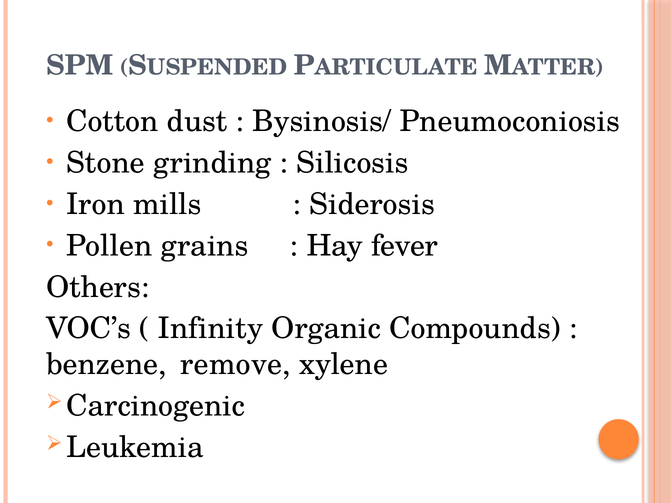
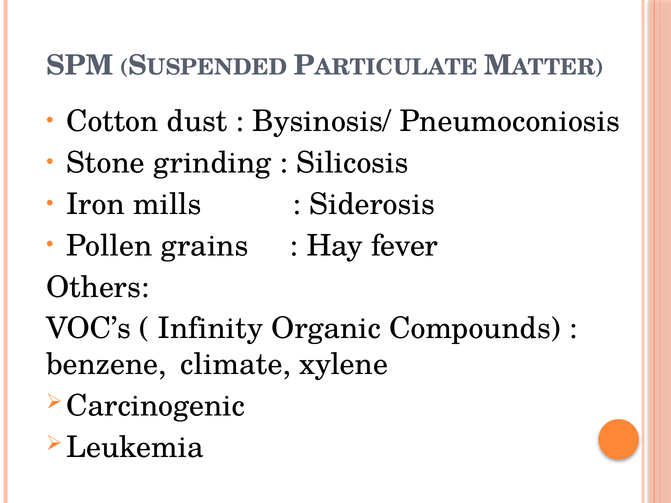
remove: remove -> climate
